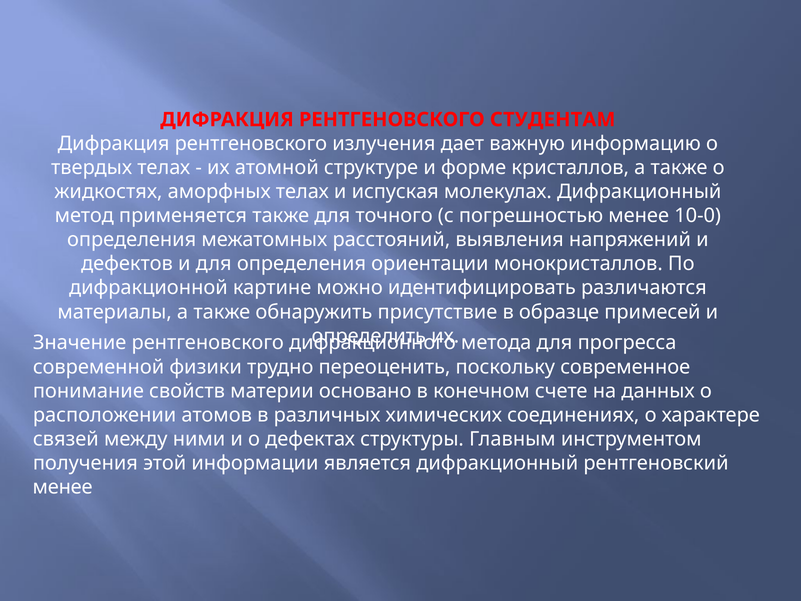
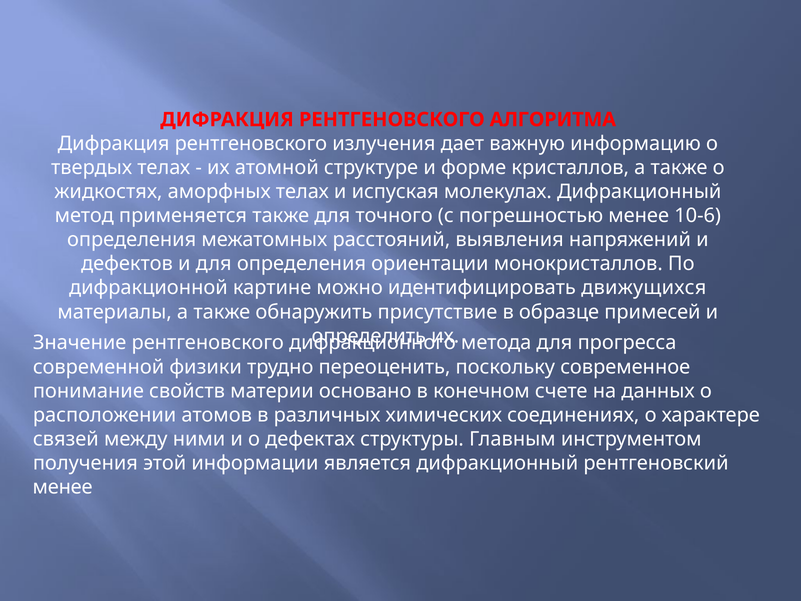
СТУДЕНТАМ: СТУДЕНТАМ -> АЛГОРИТМА
10-0: 10-0 -> 10-6
различаются: различаются -> движущихся
